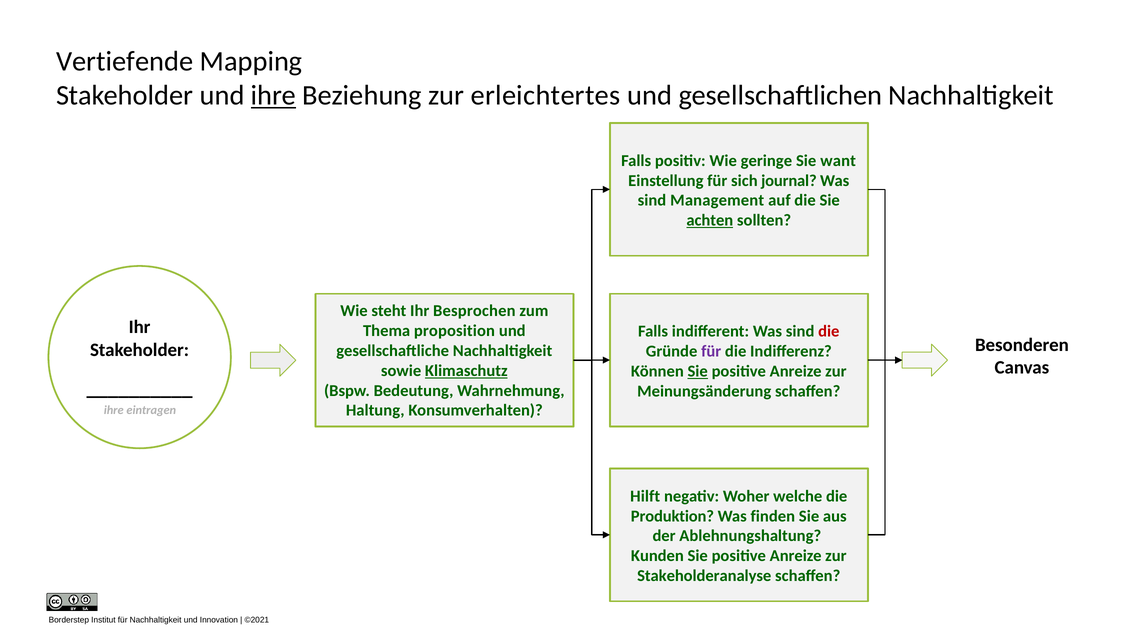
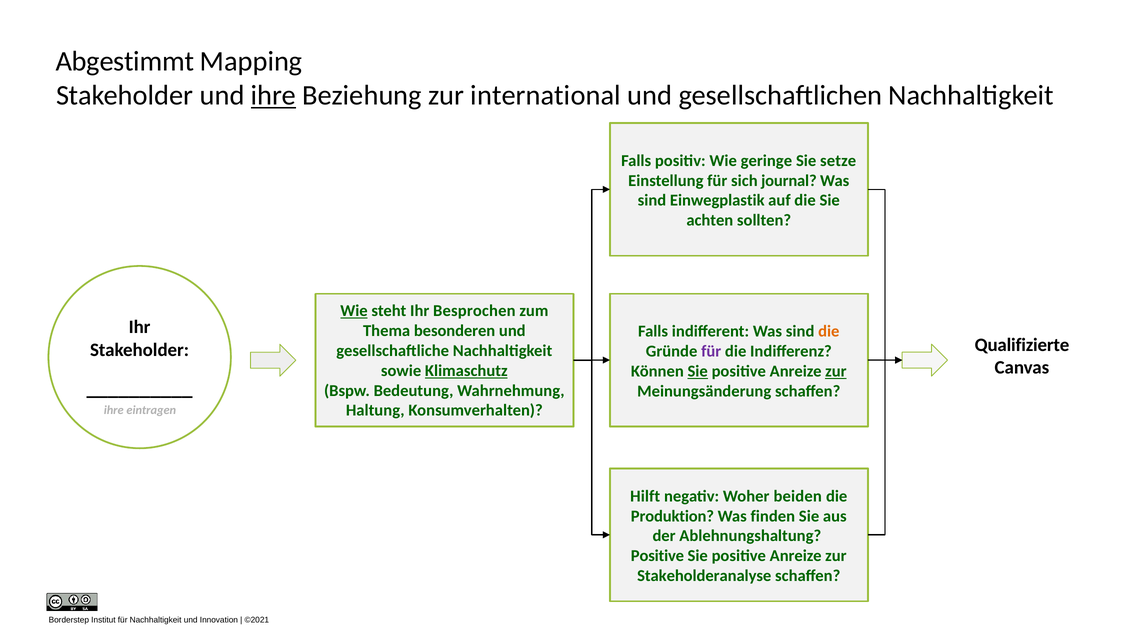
Vertiefende: Vertiefende -> Abgestimmt
erleichtertes: erleichtertes -> international
want: want -> setze
Management: Management -> Einwegplastik
achten underline: present -> none
Wie at (354, 311) underline: none -> present
proposition: proposition -> besonderen
die at (829, 332) colour: red -> orange
Besonderen: Besonderen -> Qualifizierte
zur at (836, 371) underline: none -> present
welche: welche -> beiden
Kunden at (657, 556): Kunden -> Positive
